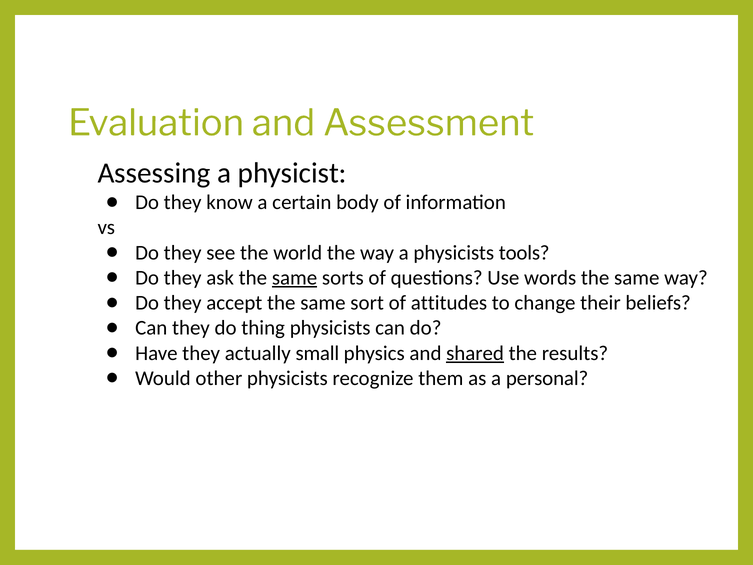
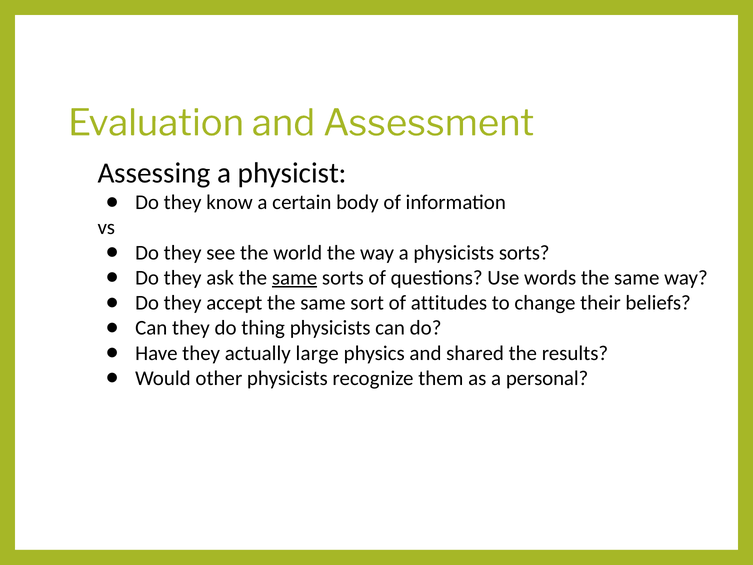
physicists tools: tools -> sorts
small: small -> large
shared underline: present -> none
